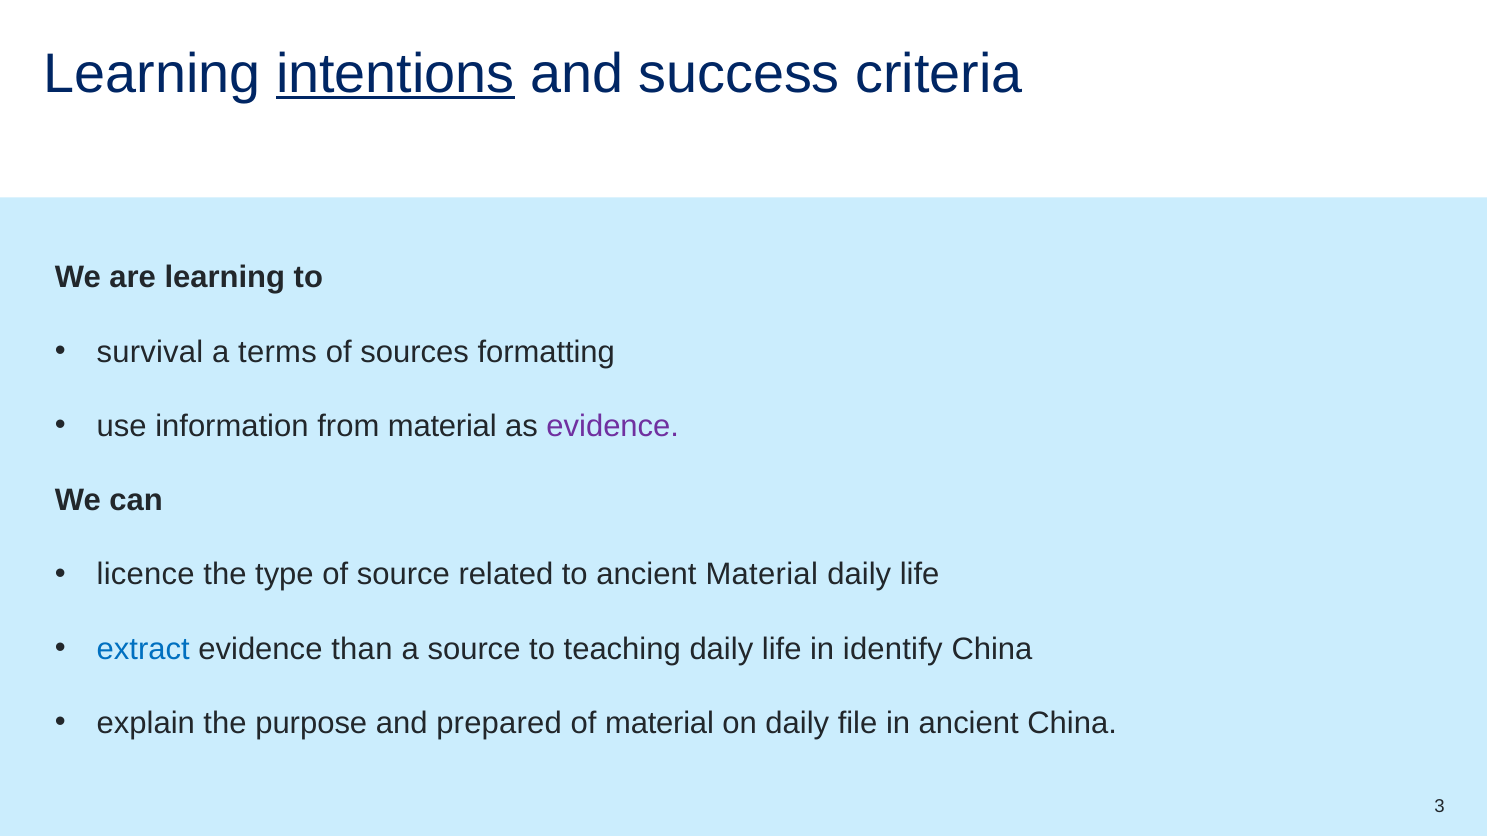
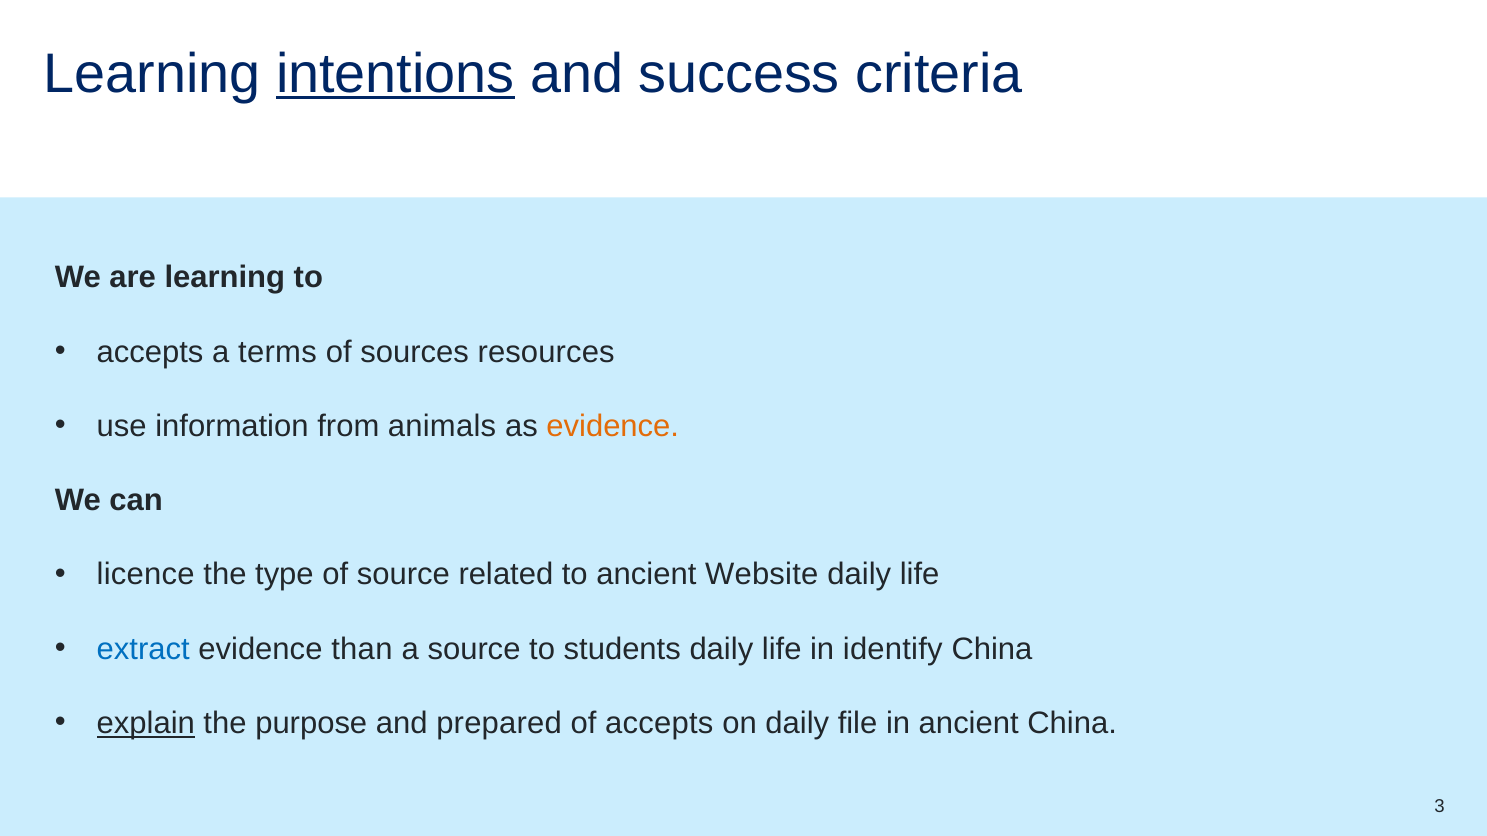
survival at (150, 352): survival -> accepts
formatting: formatting -> resources
from material: material -> animals
evidence at (613, 426) colour: purple -> orange
ancient Material: Material -> Website
teaching: teaching -> students
explain underline: none -> present
of material: material -> accepts
